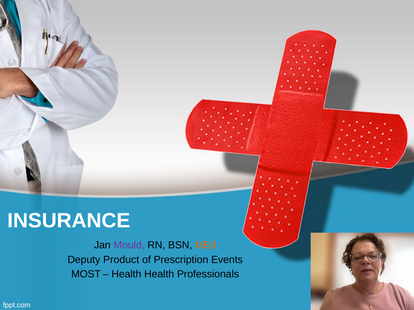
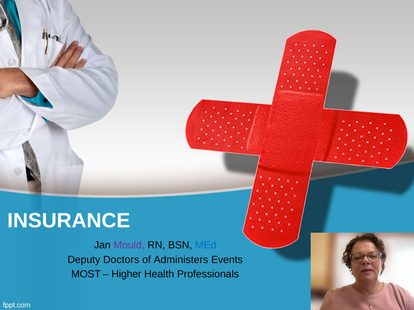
MEd colour: orange -> blue
Product: Product -> Doctors
Prescription: Prescription -> Administers
Health at (126, 275): Health -> Higher
